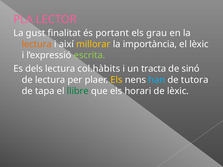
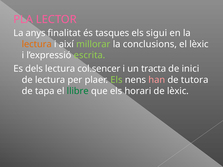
gust: gust -> anys
portant: portant -> tasques
grau: grau -> sigui
millorar colour: yellow -> light green
importància: importància -> conclusions
col.hàbits: col.hàbits -> col.sencer
sinó: sinó -> inici
Els at (116, 80) colour: yellow -> light green
han colour: light blue -> pink
